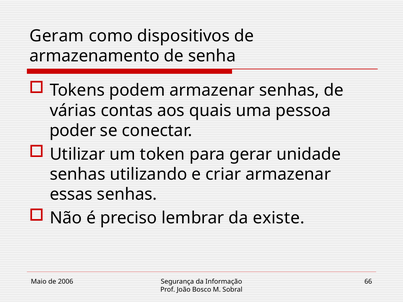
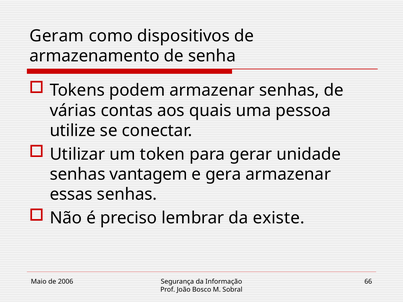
poder: poder -> utilize
utilizando: utilizando -> vantagem
criar: criar -> gera
